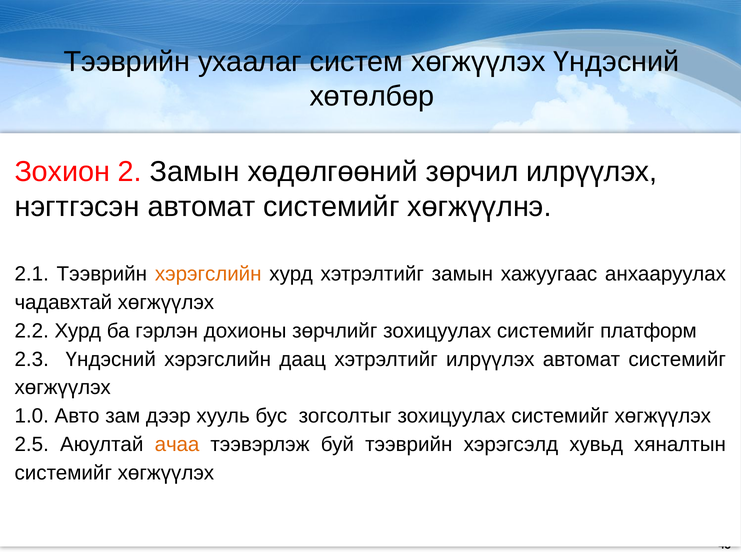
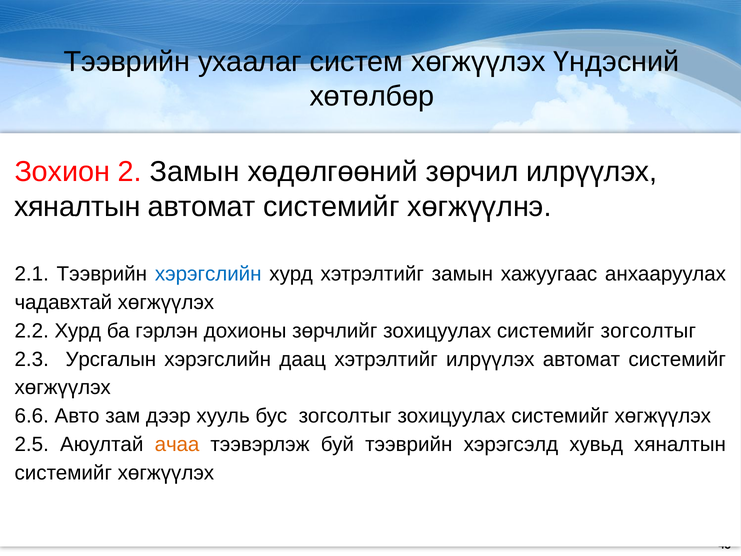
нэгтгэсэн at (77, 206): нэгтгэсэн -> хяналтын
хэрэгслийн at (208, 274) colour: orange -> blue
системийг платформ: платформ -> зогсолтыг
2.3 Үндэсний: Үндэсний -> Урсгалын
1.0: 1.0 -> 6.6
